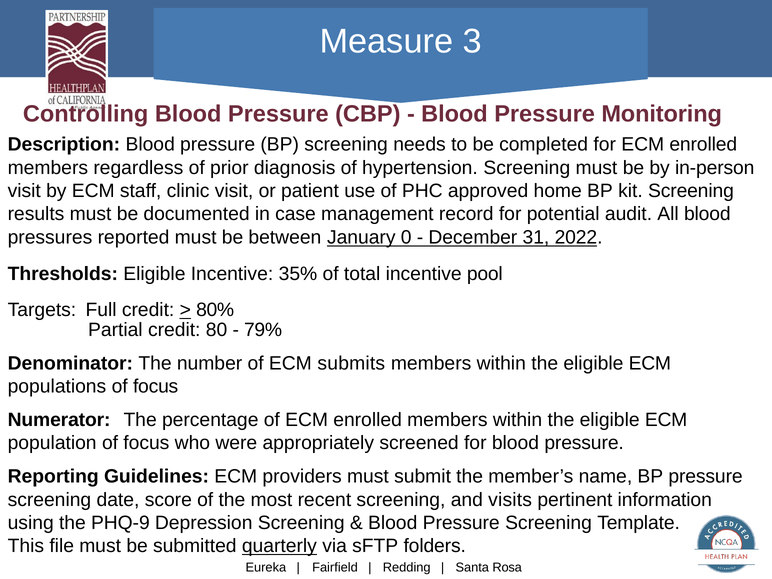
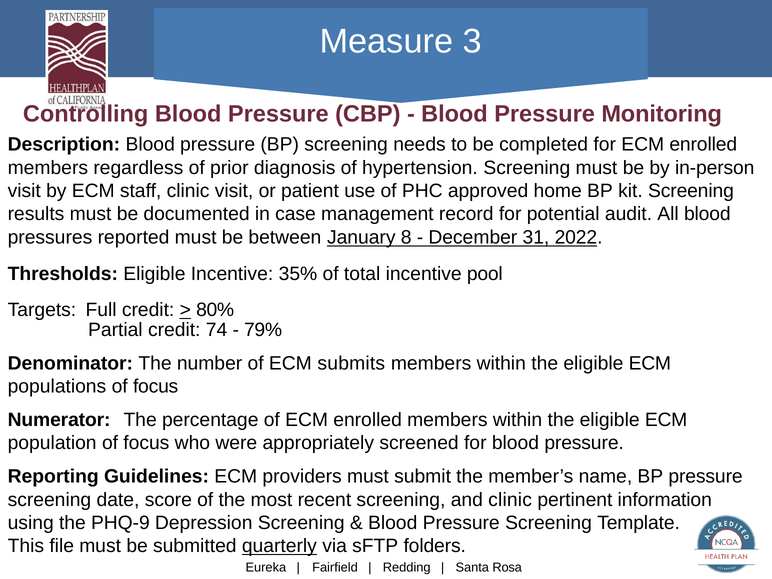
0: 0 -> 8
80: 80 -> 74
and visits: visits -> clinic
